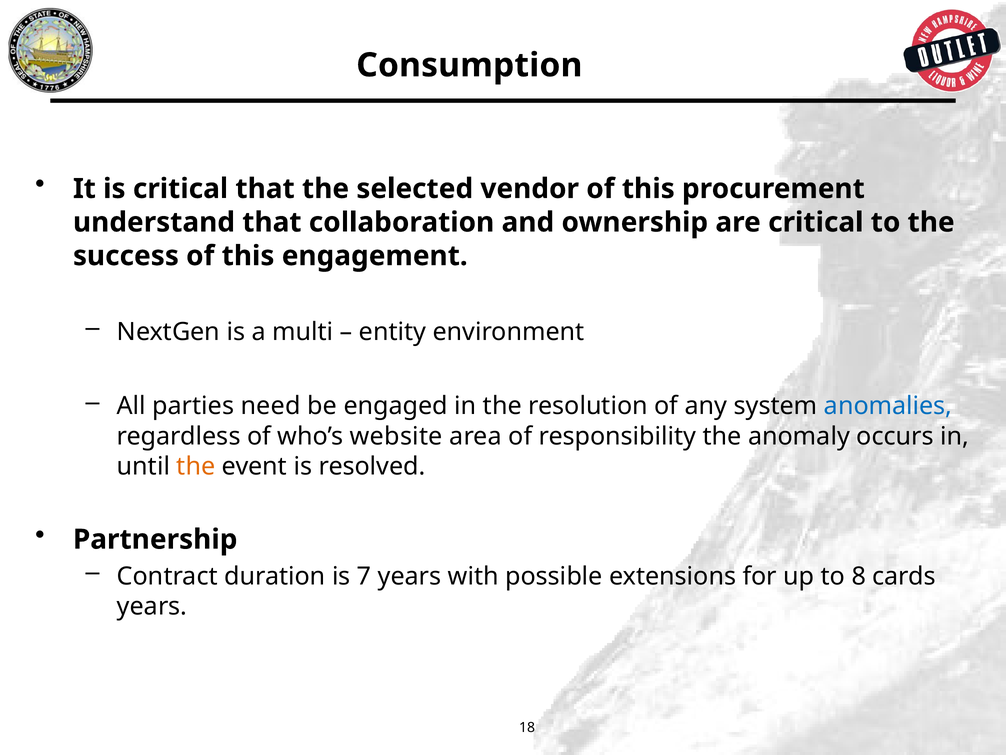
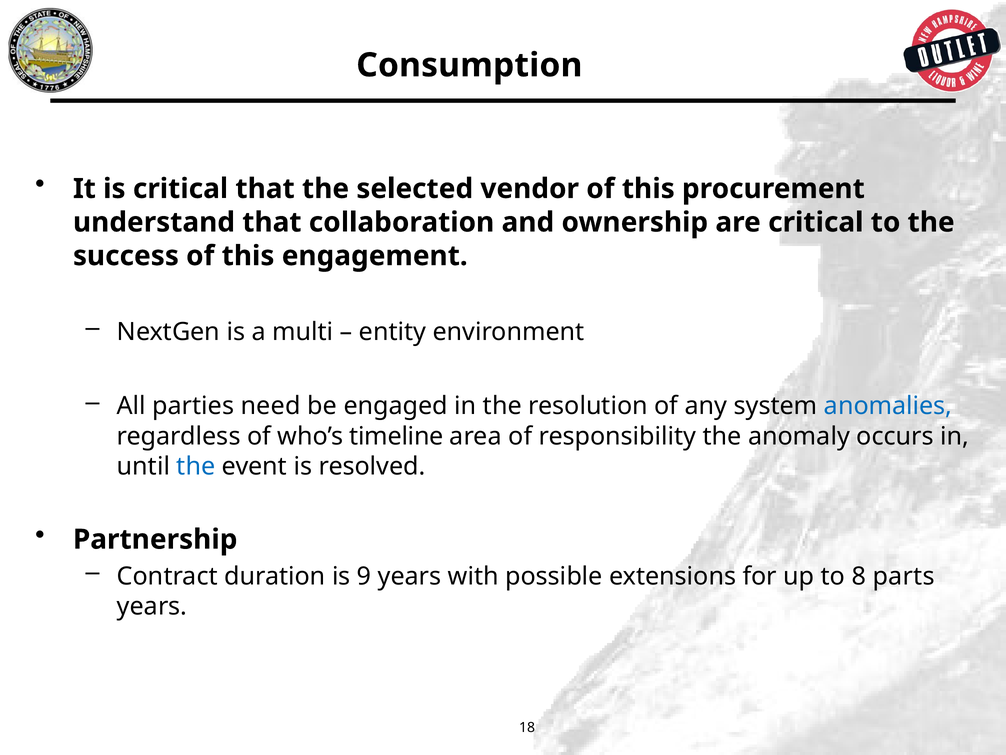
website: website -> timeline
the at (196, 466) colour: orange -> blue
7: 7 -> 9
cards: cards -> parts
